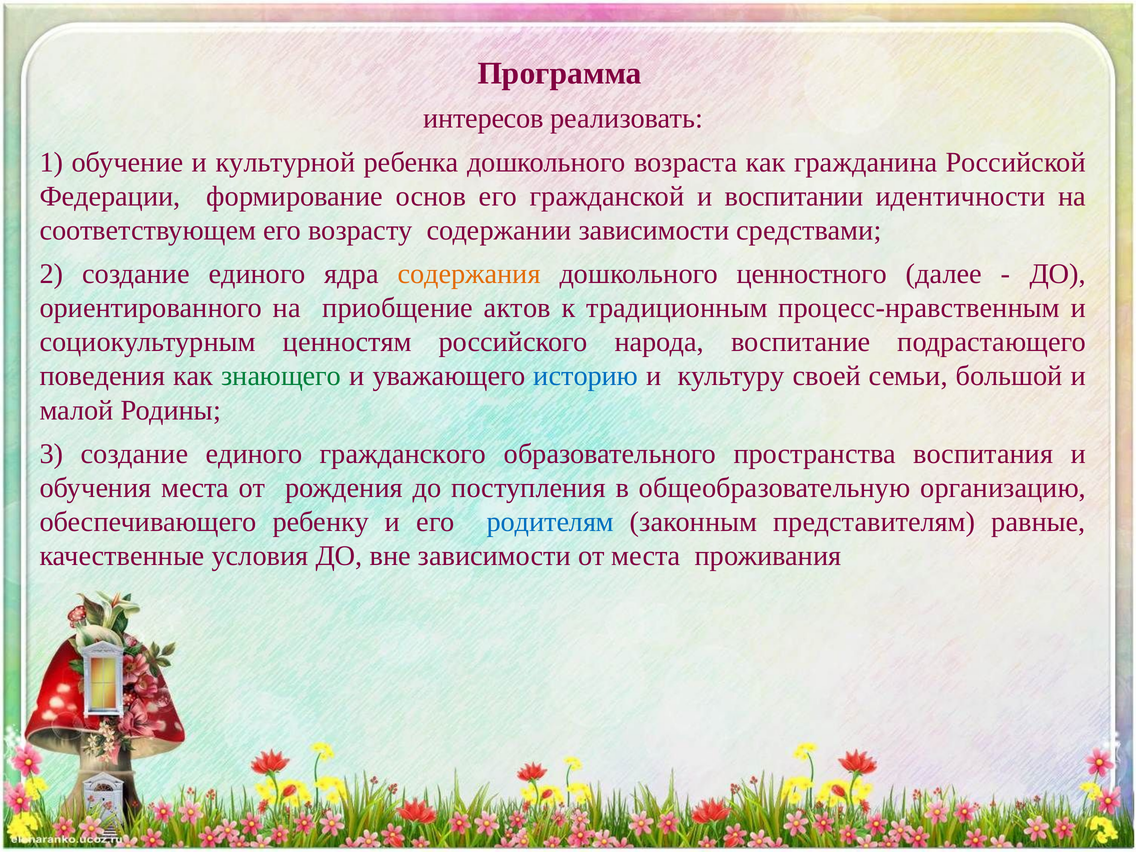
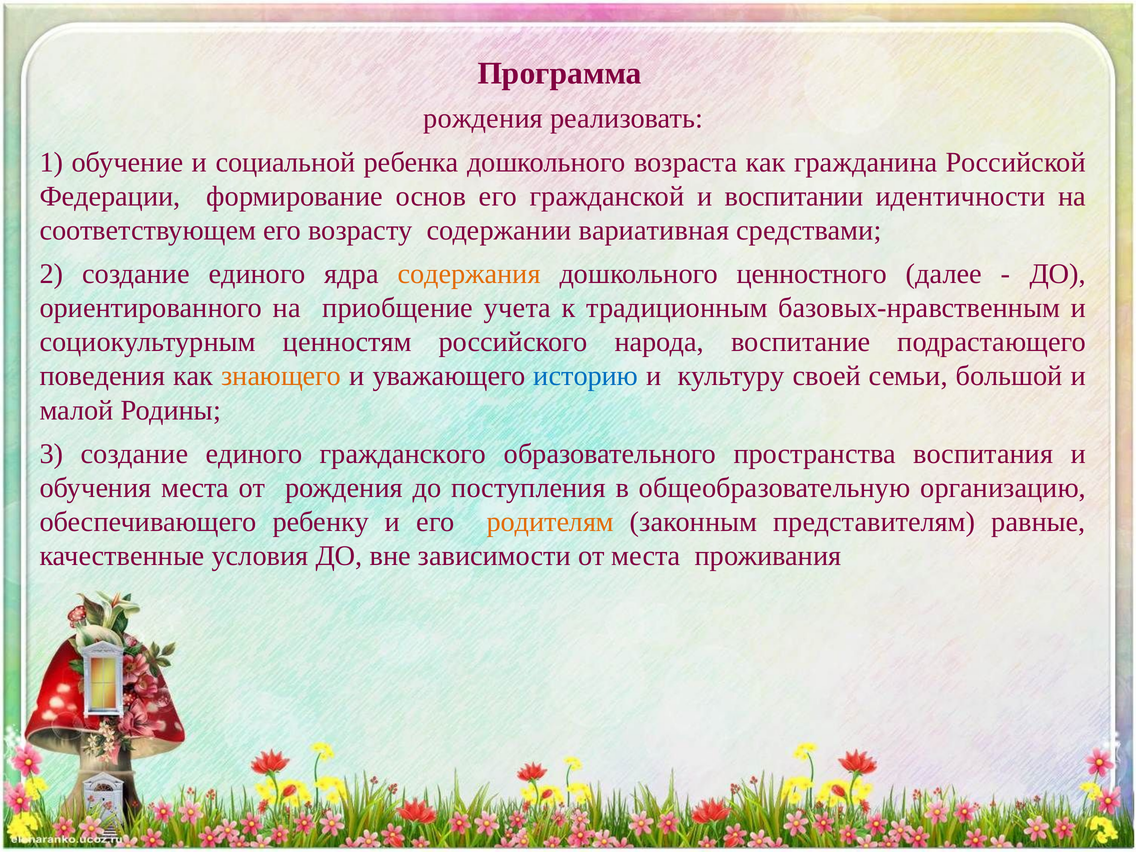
интересов at (483, 119): интересов -> рождения
культурной: культурной -> социальной
содержании зависимости: зависимости -> вариативная
актов: актов -> учета
процесс-нравственным: процесс-нравственным -> базовых-нравственным
знающего colour: green -> orange
родителям colour: blue -> orange
